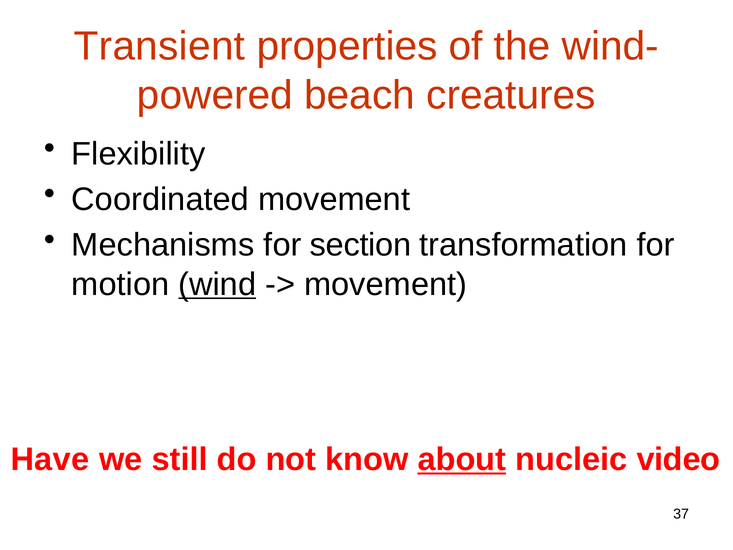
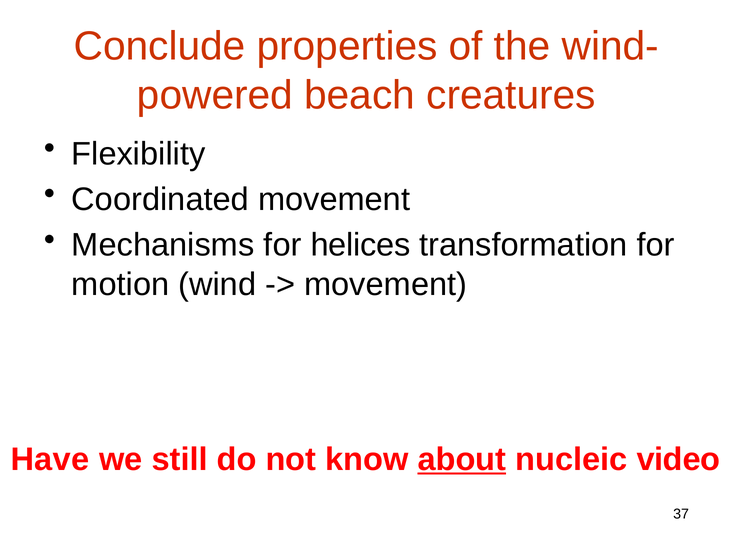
Transient: Transient -> Conclude
section: section -> helices
wind underline: present -> none
